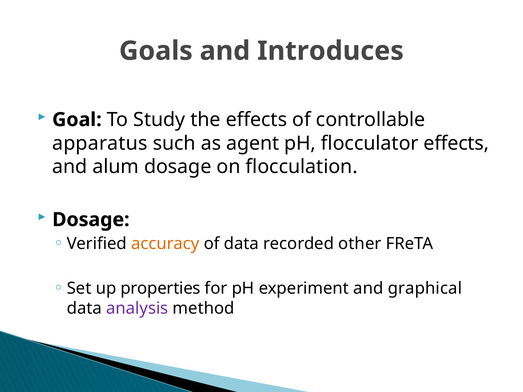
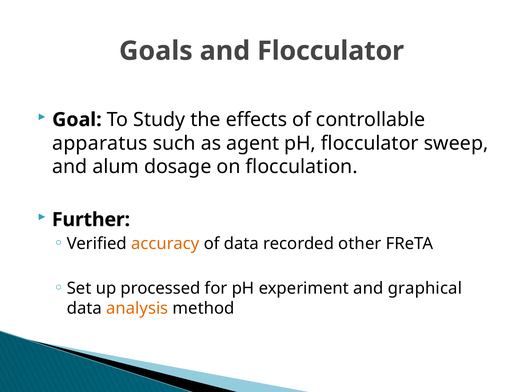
and Introduces: Introduces -> Flocculator
flocculator effects: effects -> sweep
Dosage at (91, 220): Dosage -> Further
properties: properties -> processed
analysis colour: purple -> orange
